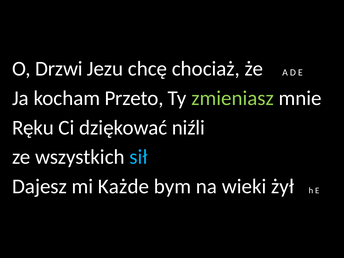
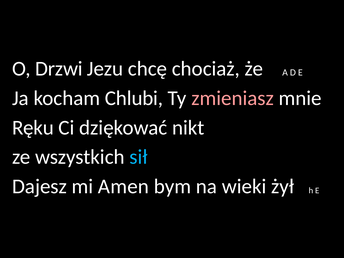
Przeto: Przeto -> Chlubi
zmieniasz colour: light green -> pink
niźli: niźli -> nikt
Każde: Każde -> Amen
